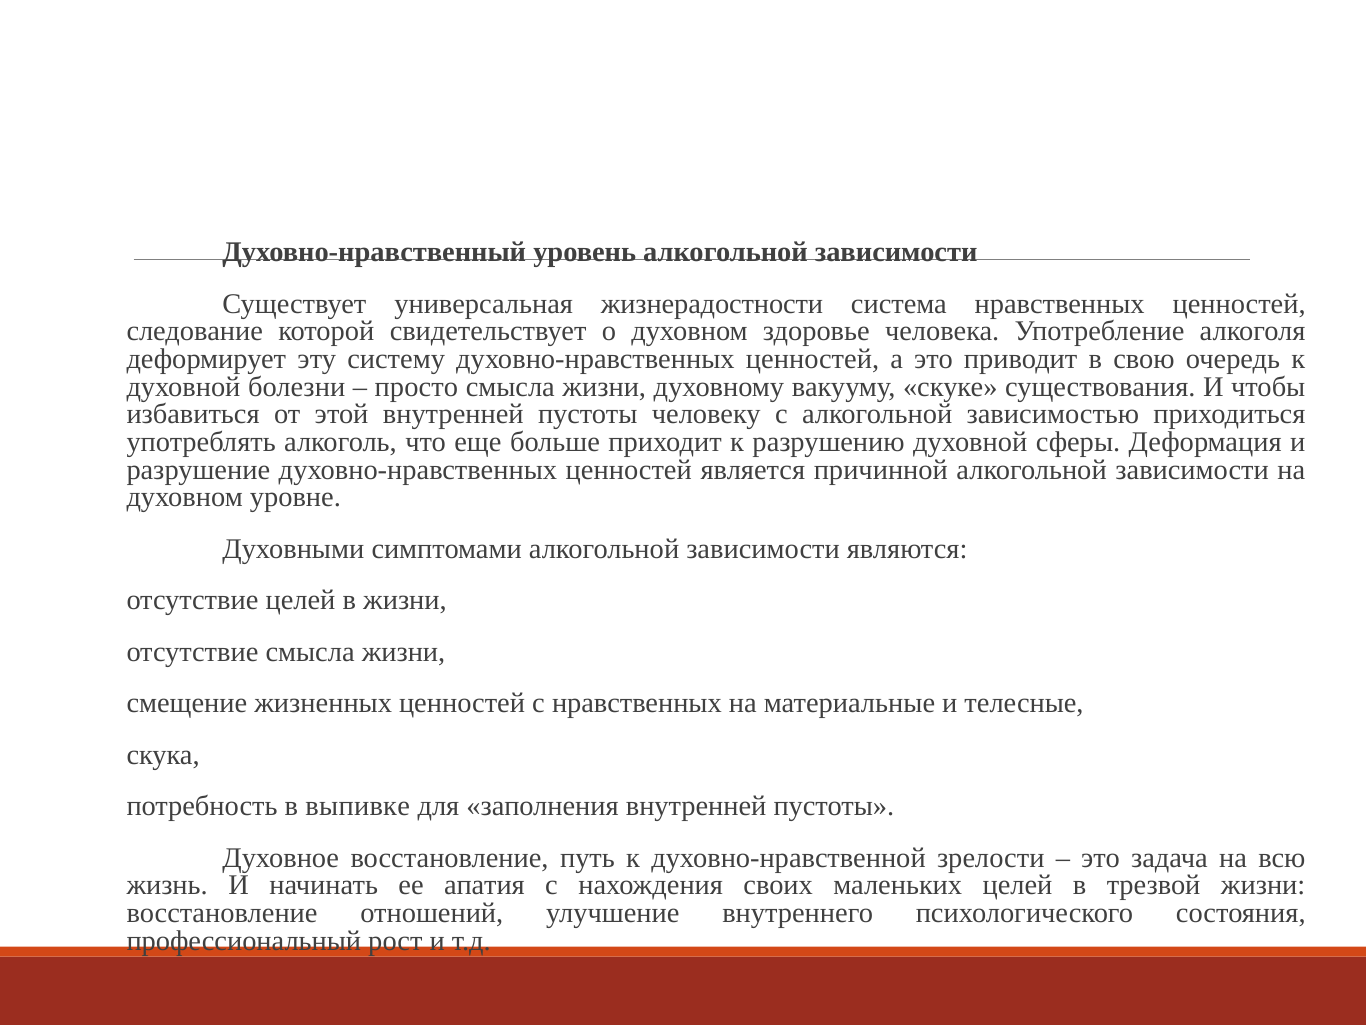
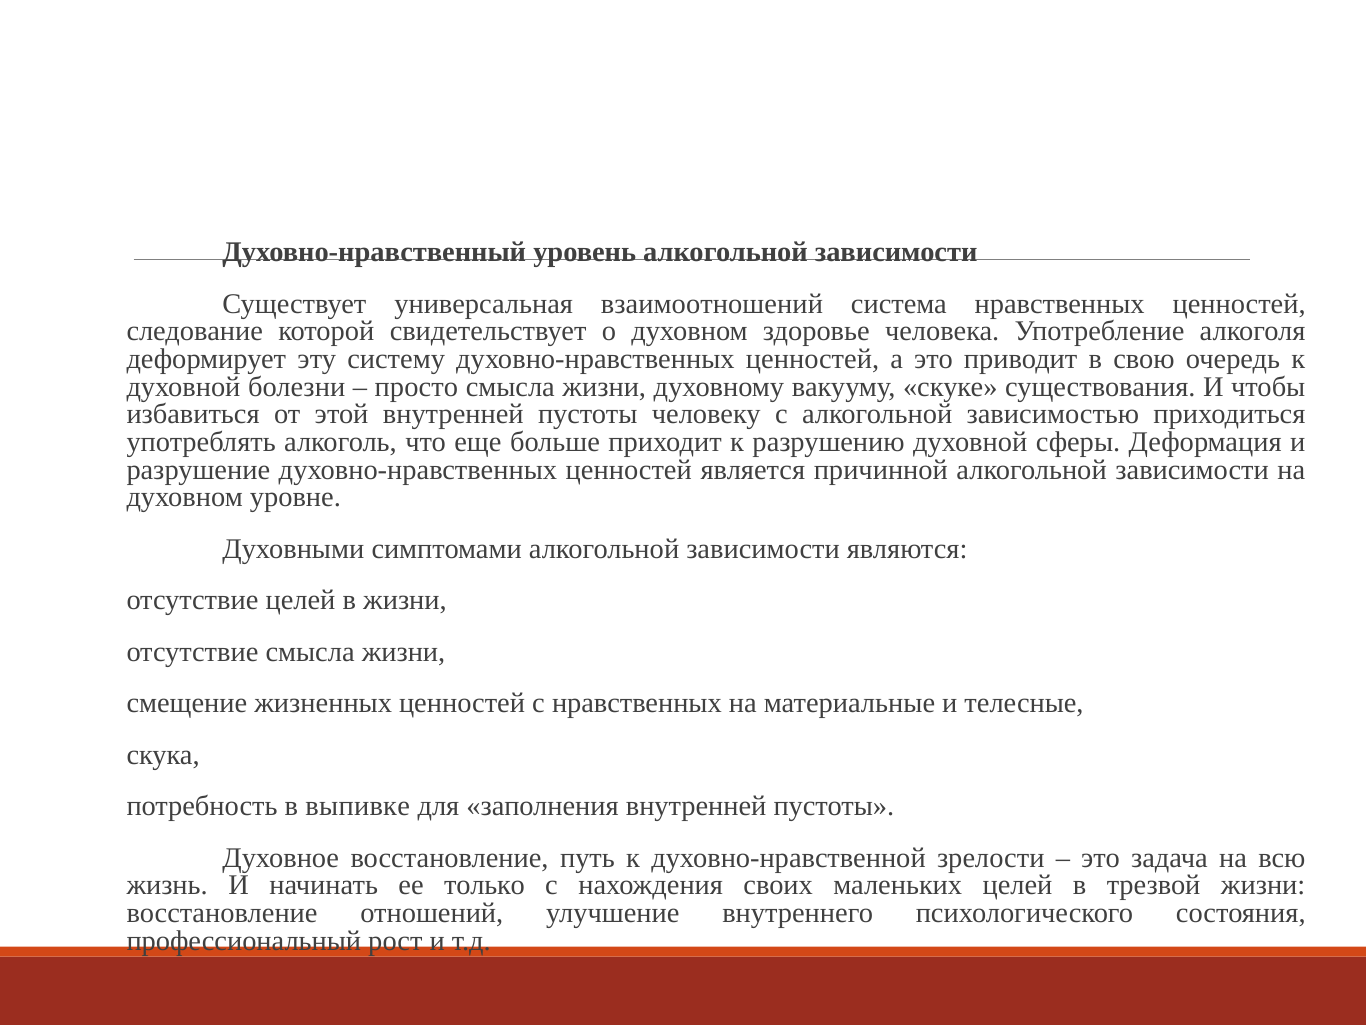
жизнерадостности: жизнерадостности -> взаимоотношений
апатия: апатия -> только
